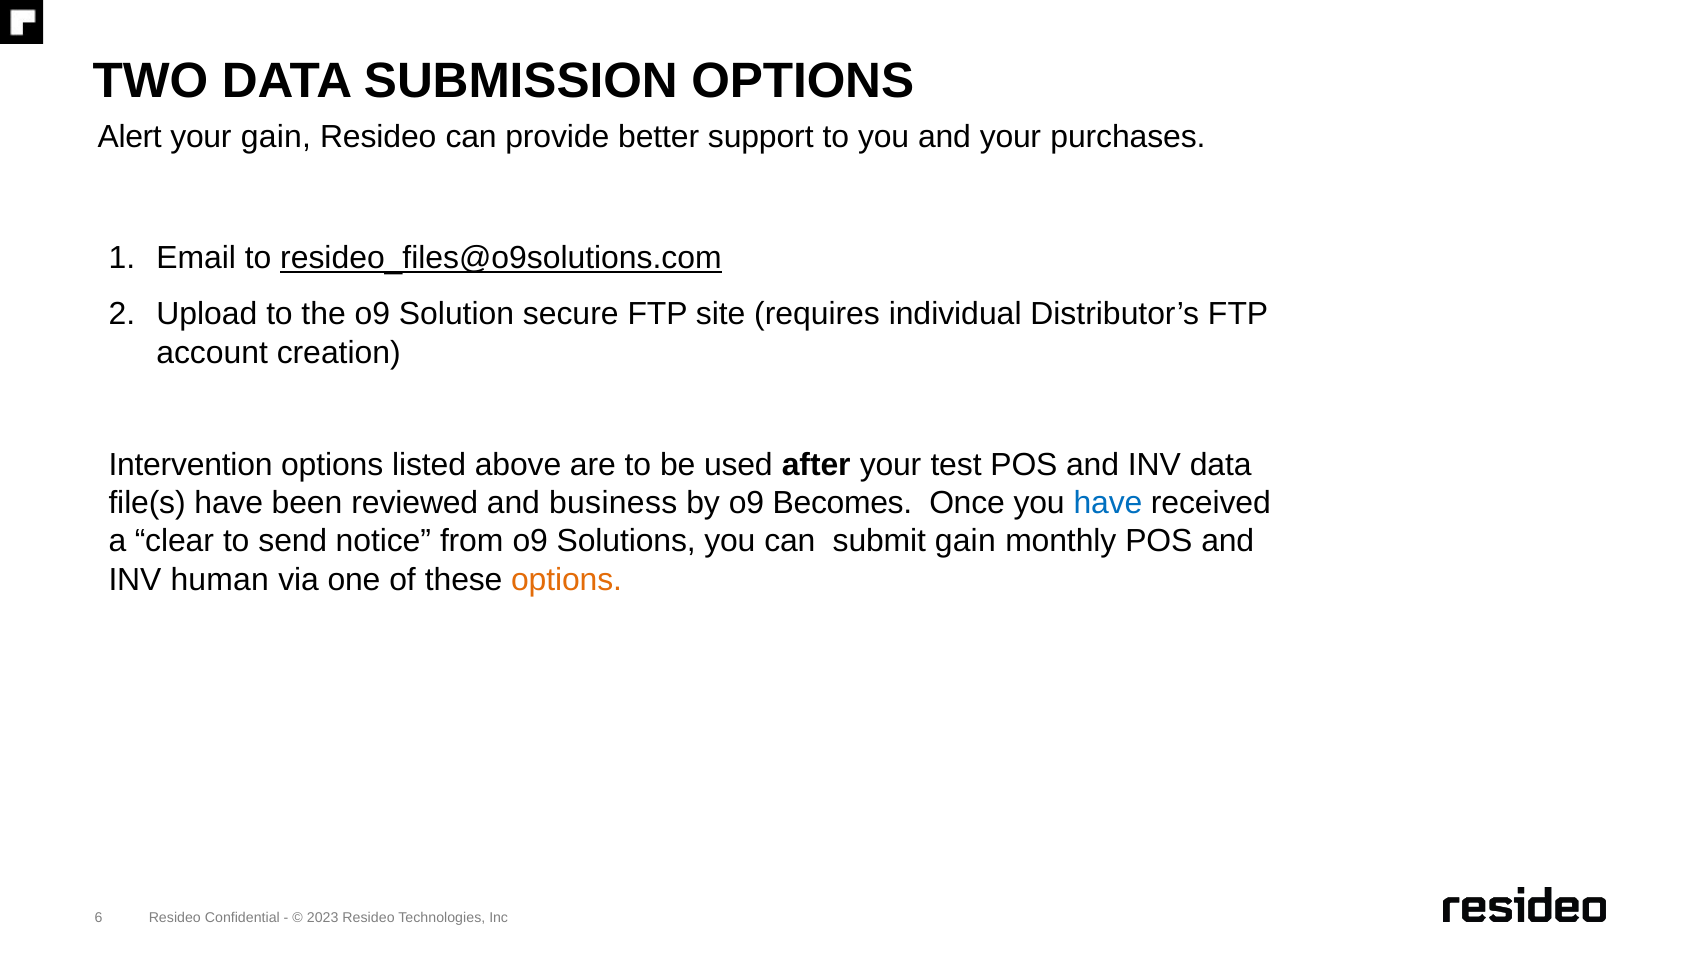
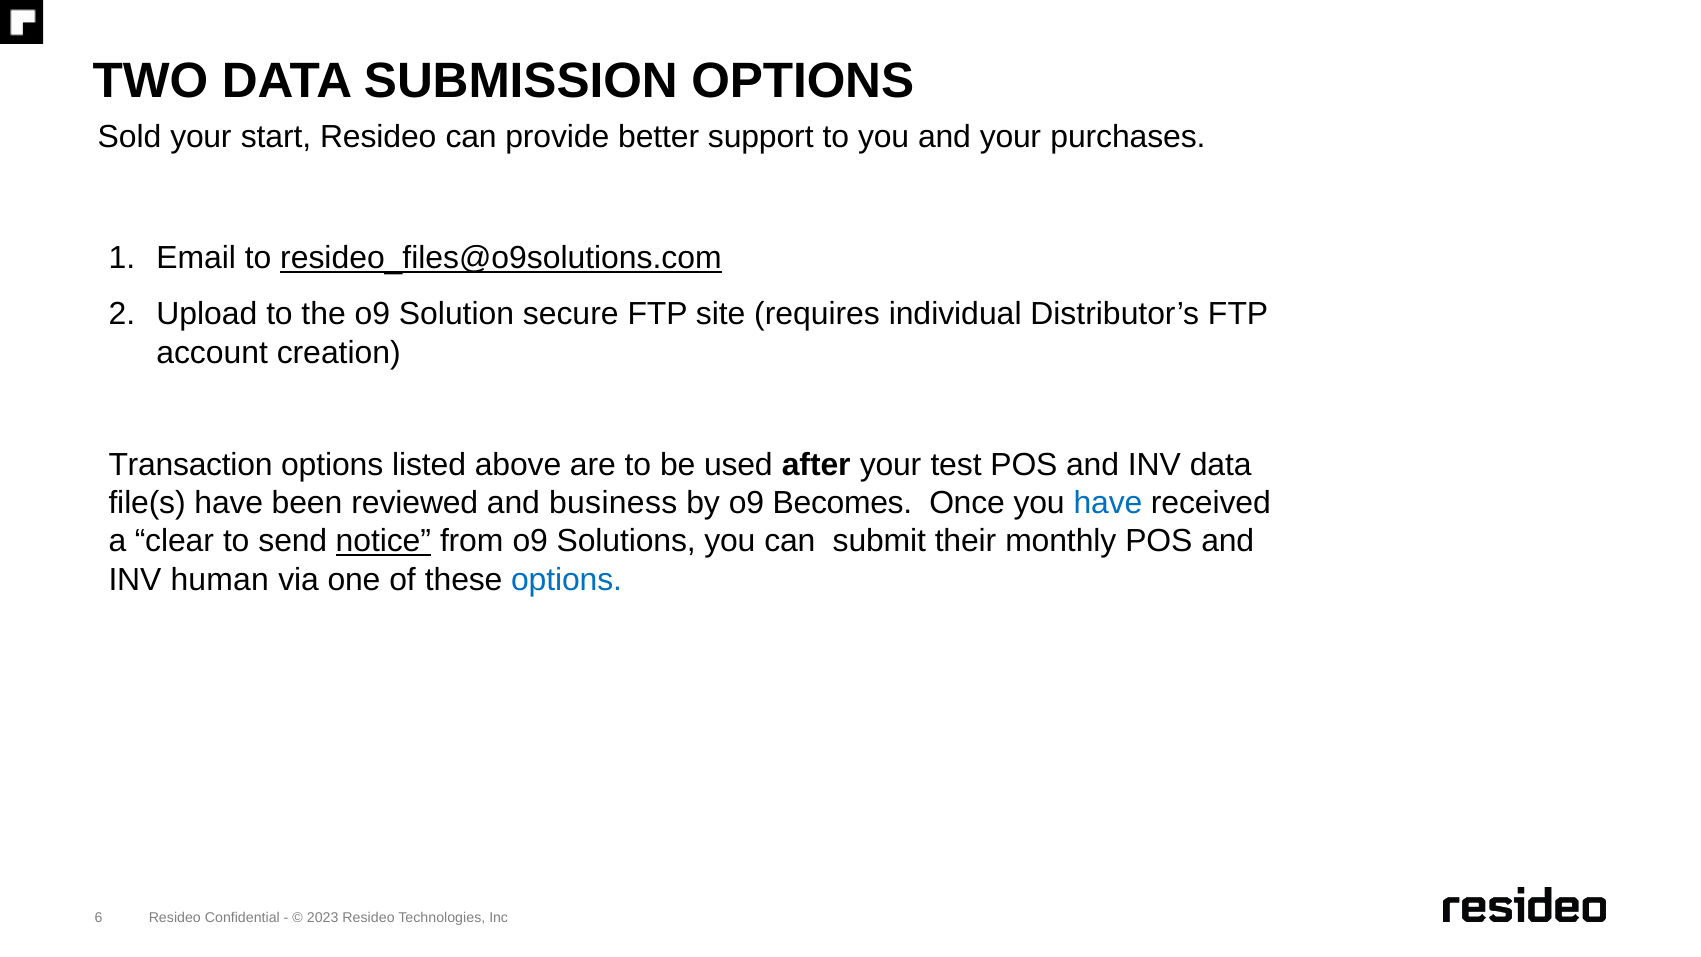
Alert: Alert -> Sold
your gain: gain -> start
Intervention: Intervention -> Transaction
notice underline: none -> present
submit gain: gain -> their
options at (567, 579) colour: orange -> blue
